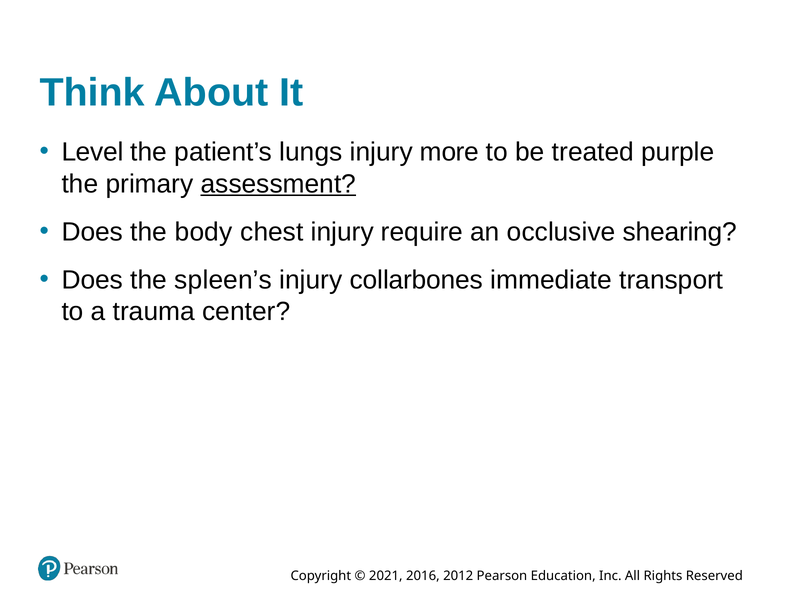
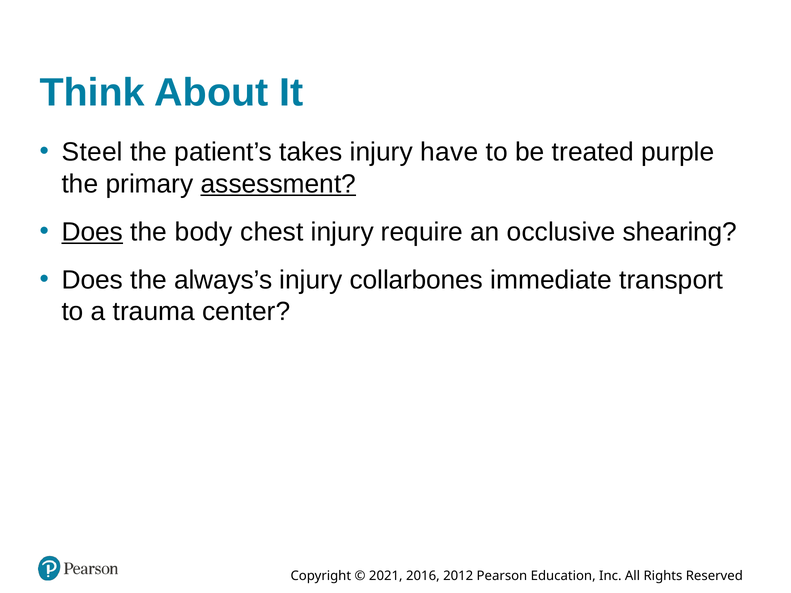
Level: Level -> Steel
lungs: lungs -> takes
more: more -> have
Does at (92, 232) underline: none -> present
spleen’s: spleen’s -> always’s
